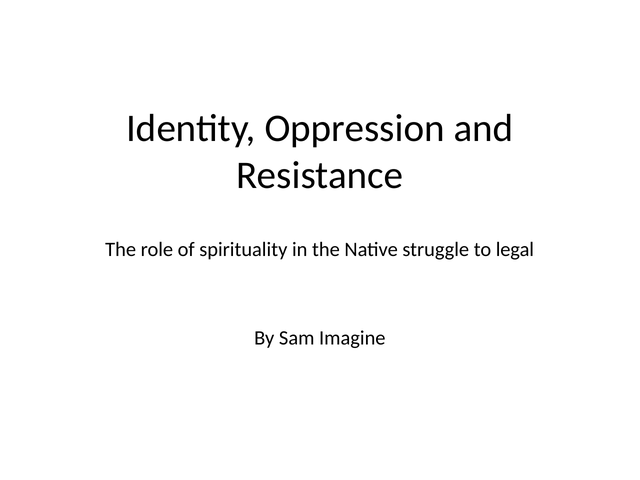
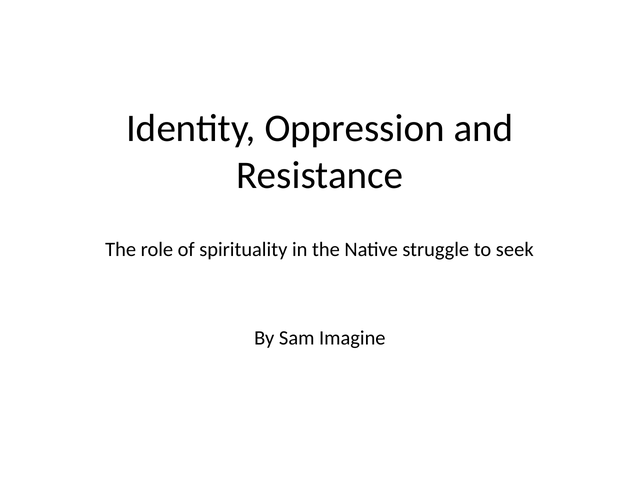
legal: legal -> seek
